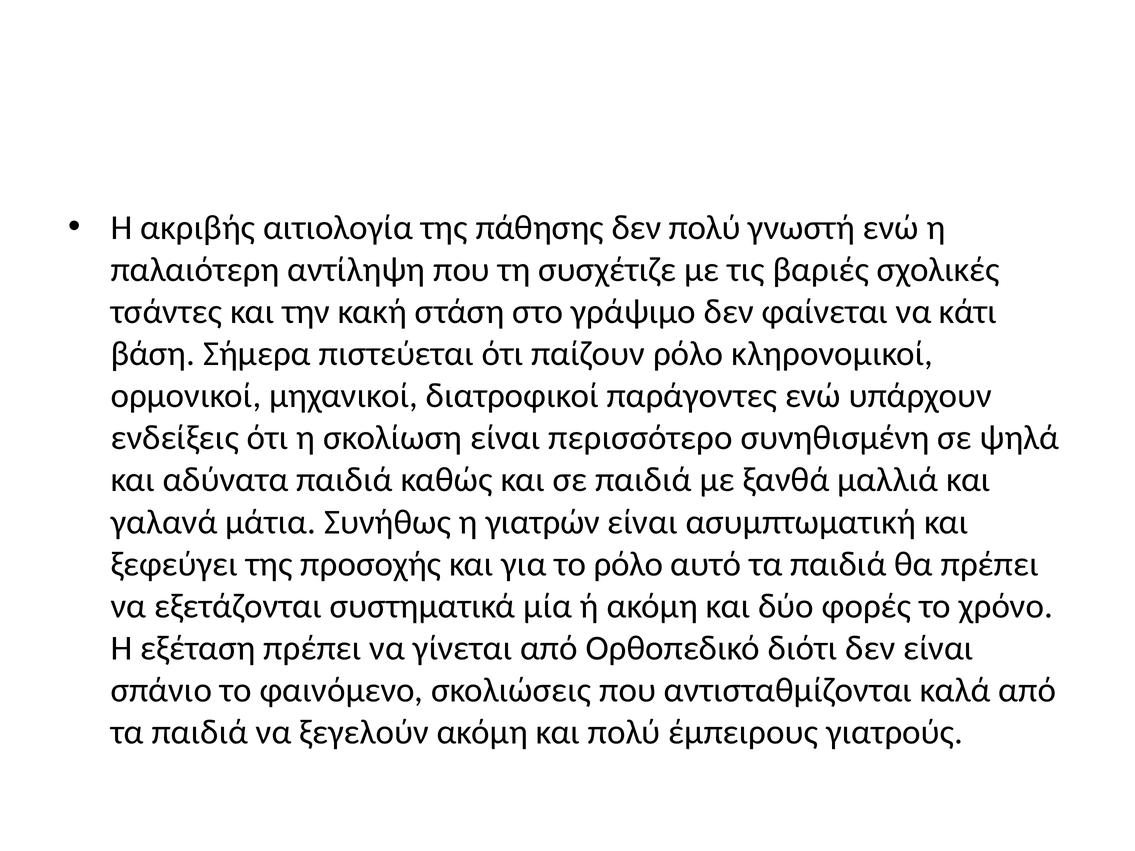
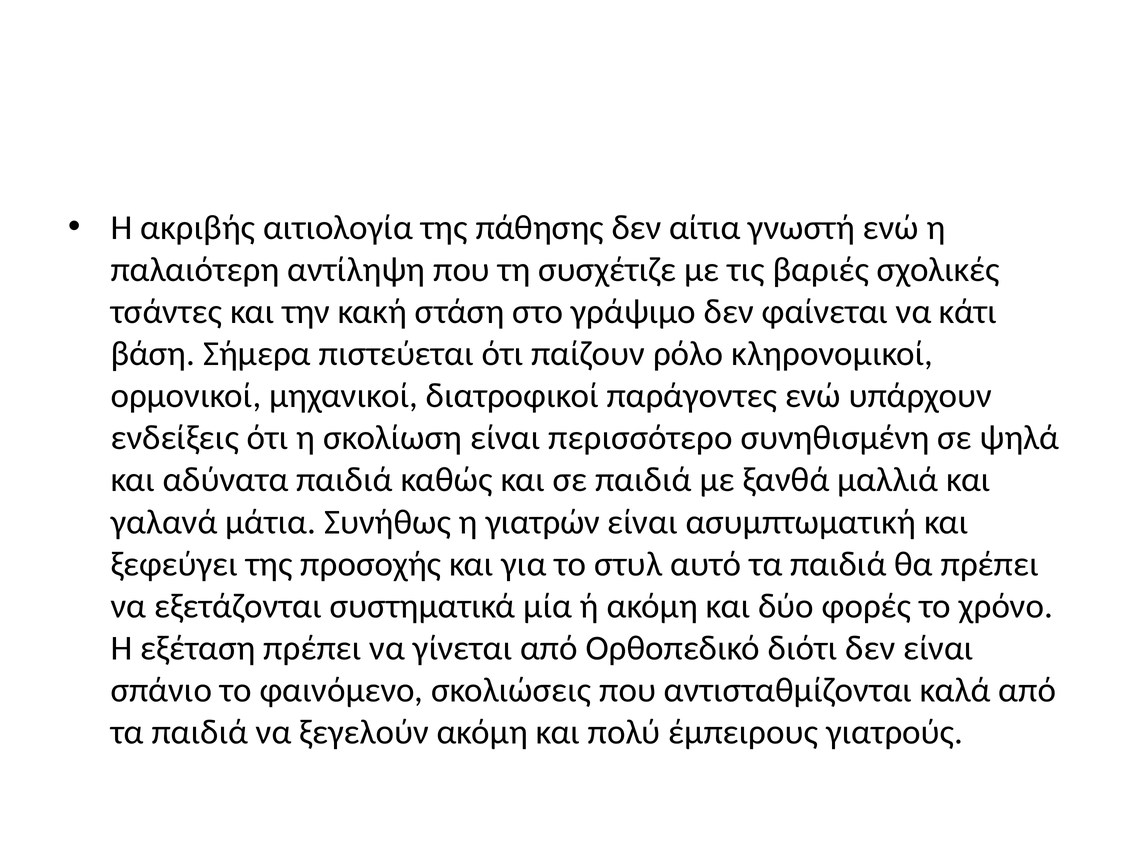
δεν πολύ: πολύ -> αίτια
το ρόλο: ρόλο -> στυλ
